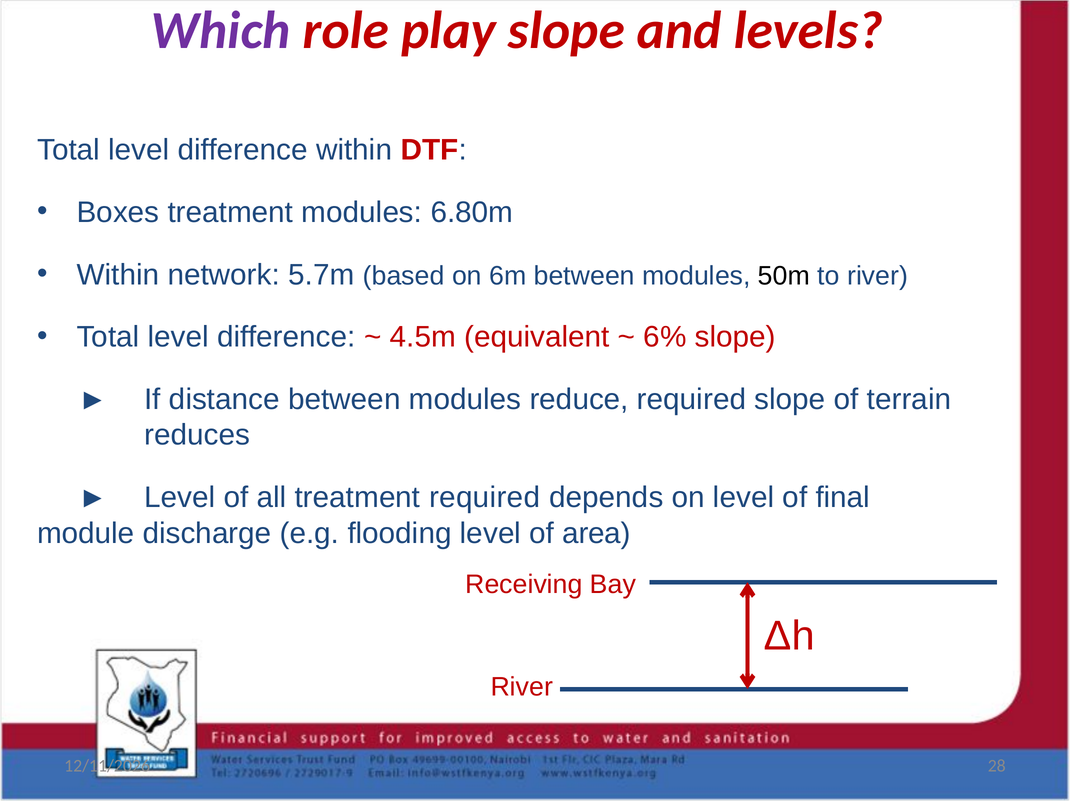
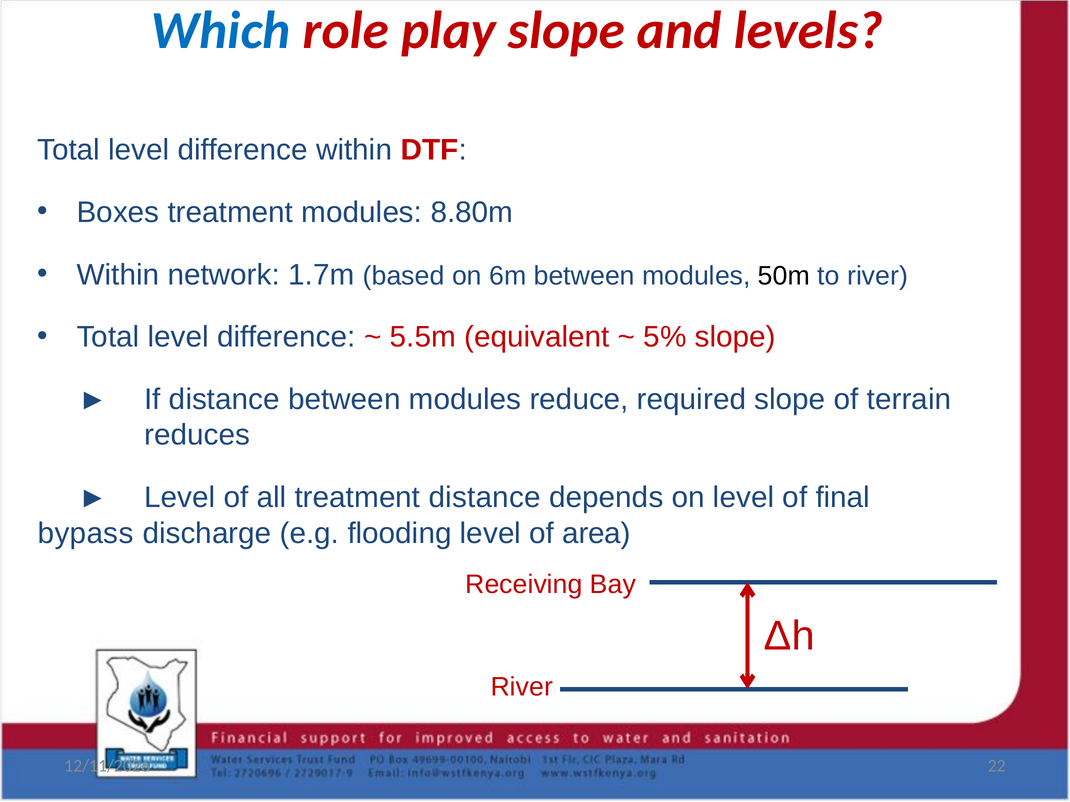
Which colour: purple -> blue
6.80m: 6.80m -> 8.80m
5.7m: 5.7m -> 1.7m
4.5m: 4.5m -> 5.5m
6%: 6% -> 5%
treatment required: required -> distance
module: module -> bypass
28: 28 -> 22
